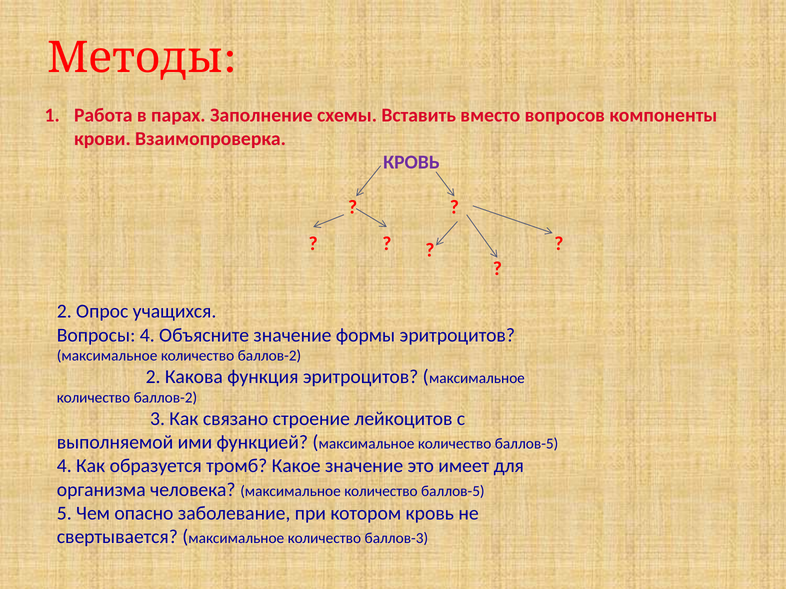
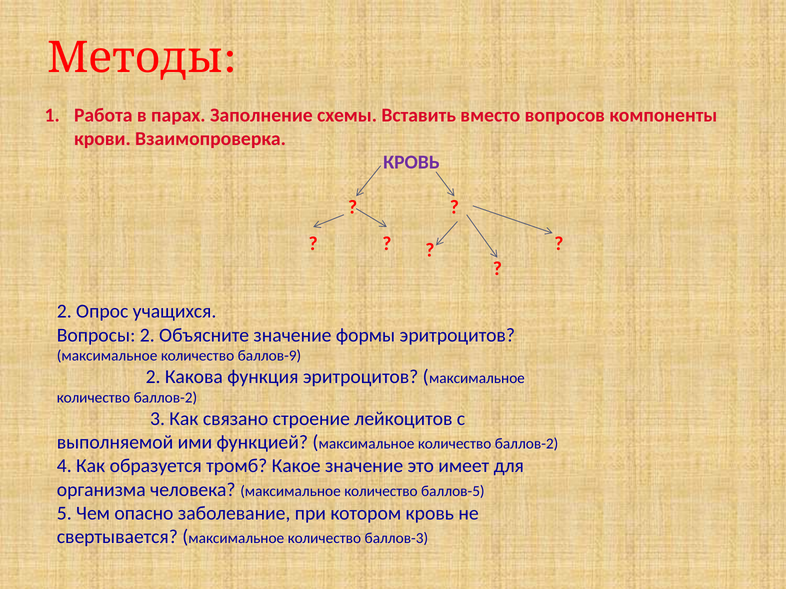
Вопросы 4: 4 -> 2
баллов-2 at (269, 356): баллов-2 -> баллов-9
баллов-5 at (527, 444): баллов-5 -> баллов-2
